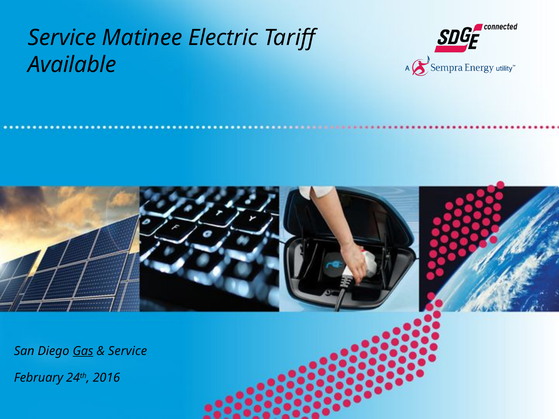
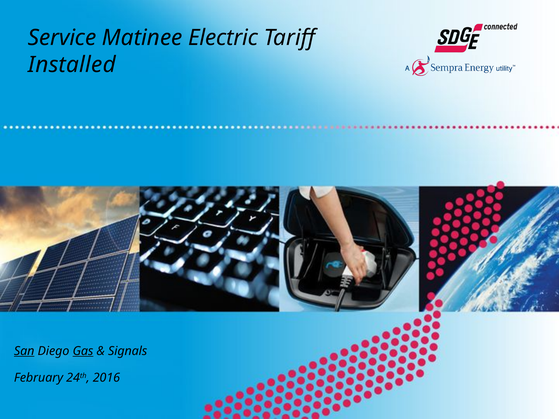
Available: Available -> Installed
San underline: none -> present
Service at (128, 351): Service -> Signals
